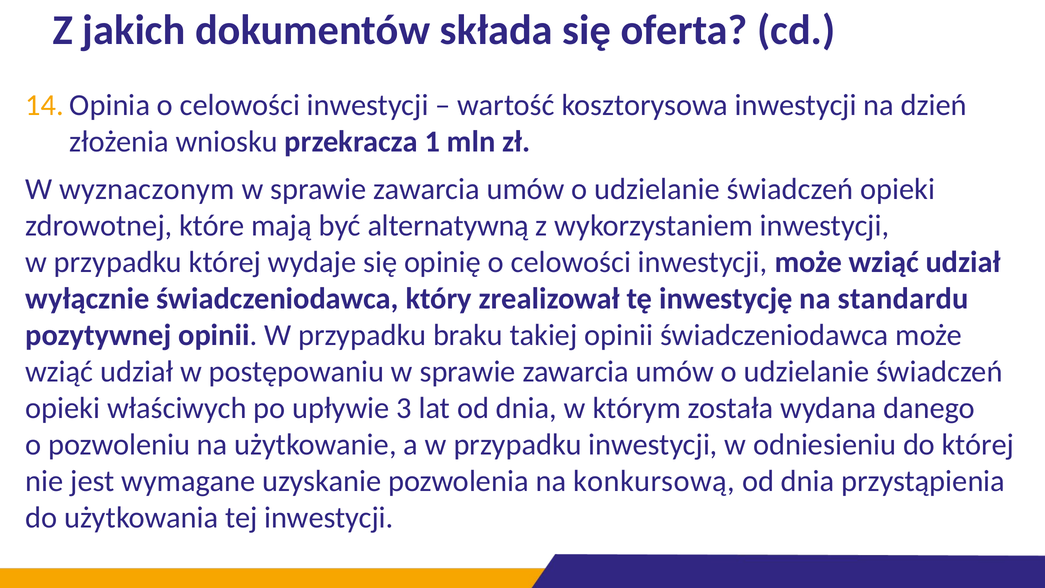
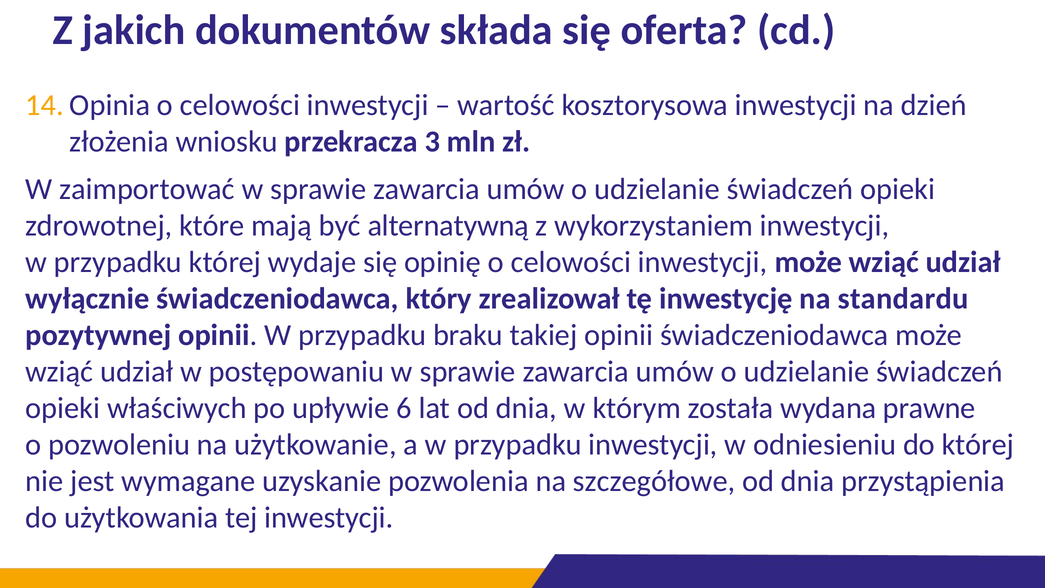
1: 1 -> 3
wyznaczonym: wyznaczonym -> zaimportować
3: 3 -> 6
danego: danego -> prawne
konkursową: konkursową -> szczegółowe
